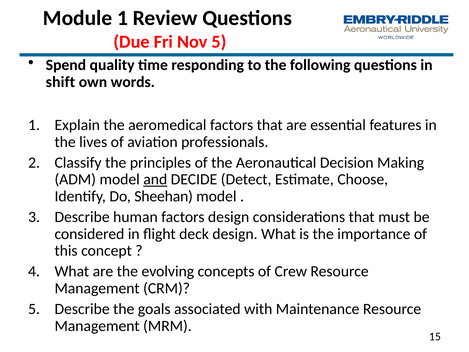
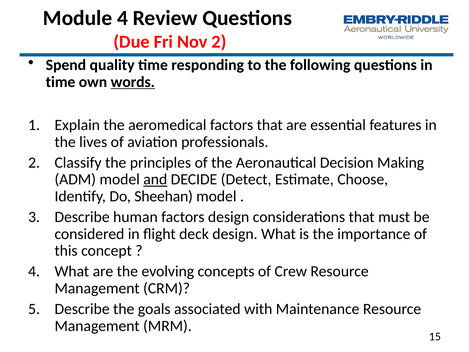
Module 1: 1 -> 4
Nov 5: 5 -> 2
shift at (60, 82): shift -> time
words underline: none -> present
